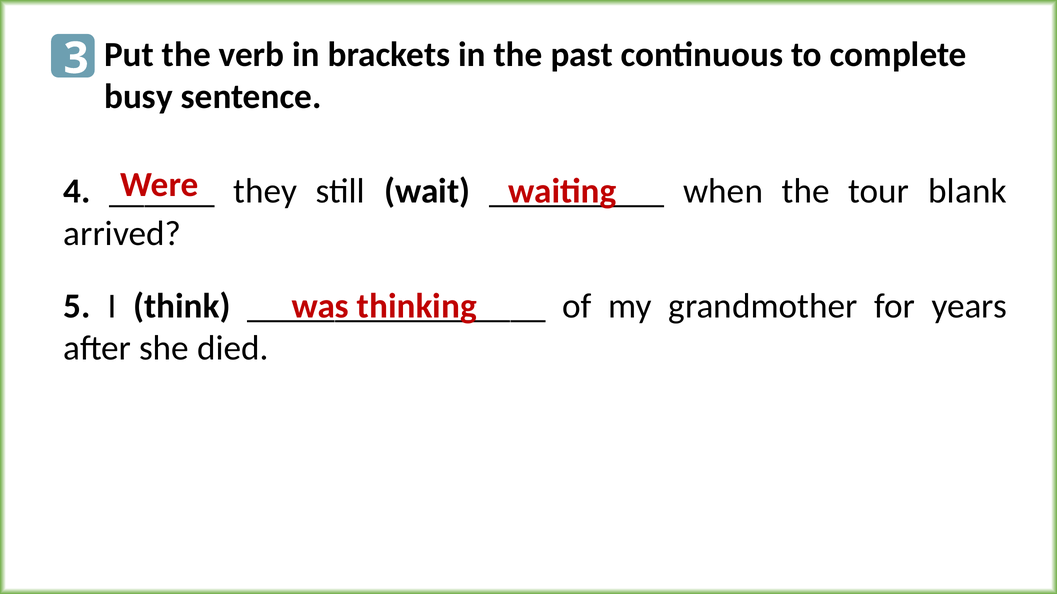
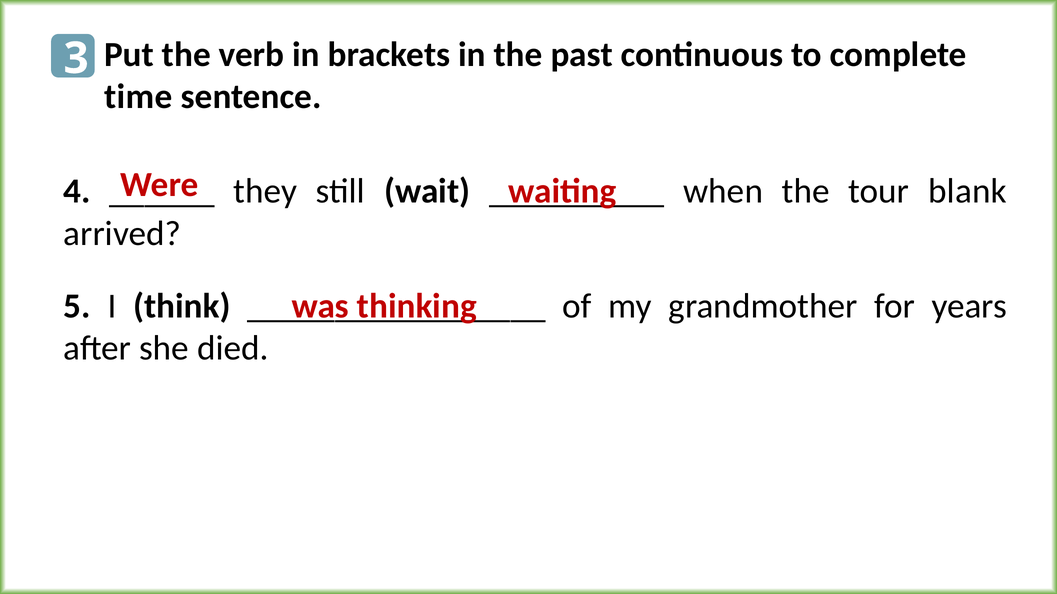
busy: busy -> time
